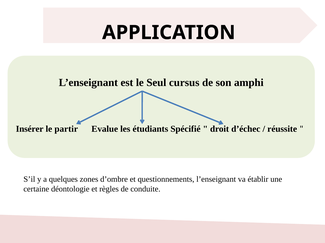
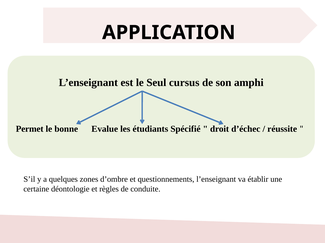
Insérer: Insérer -> Permet
partir: partir -> bonne
